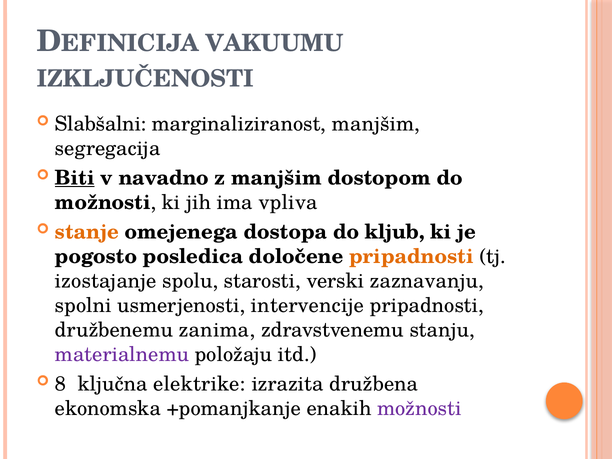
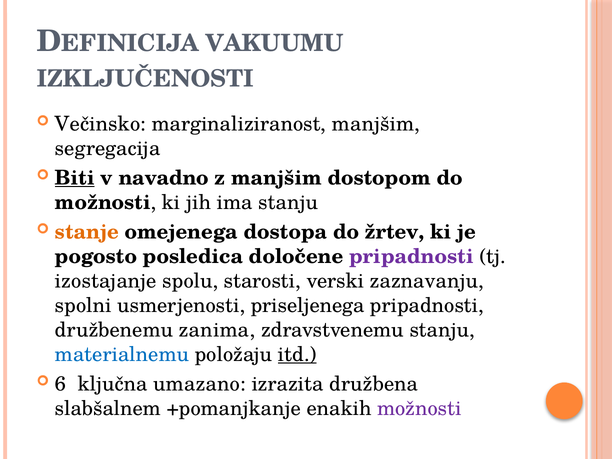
Slabšalni: Slabšalni -> Večinsko
ima vpliva: vpliva -> stanju
kljub: kljub -> žrtev
pripadnosti at (411, 256) colour: orange -> purple
intervencije: intervencije -> priseljenega
materialnemu colour: purple -> blue
itd underline: none -> present
8: 8 -> 6
elektrike: elektrike -> umazano
ekonomska: ekonomska -> slabšalnem
